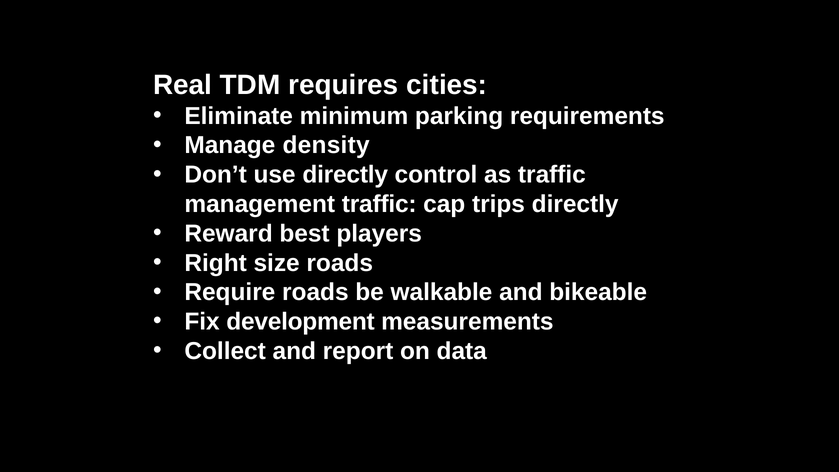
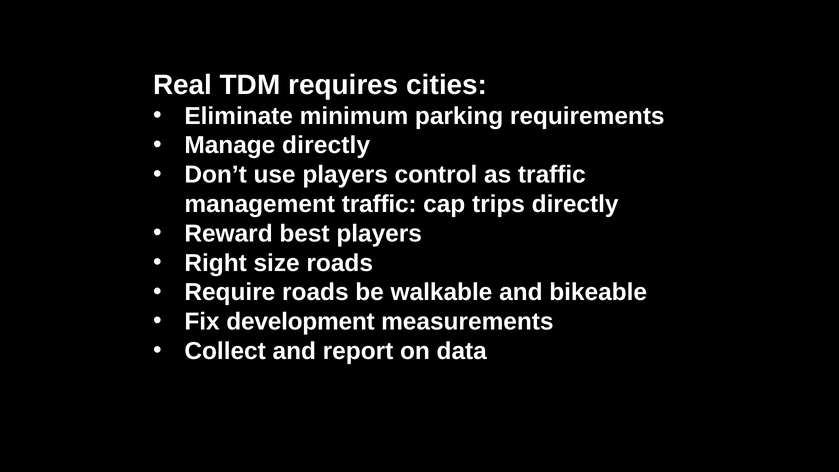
Manage density: density -> directly
use directly: directly -> players
